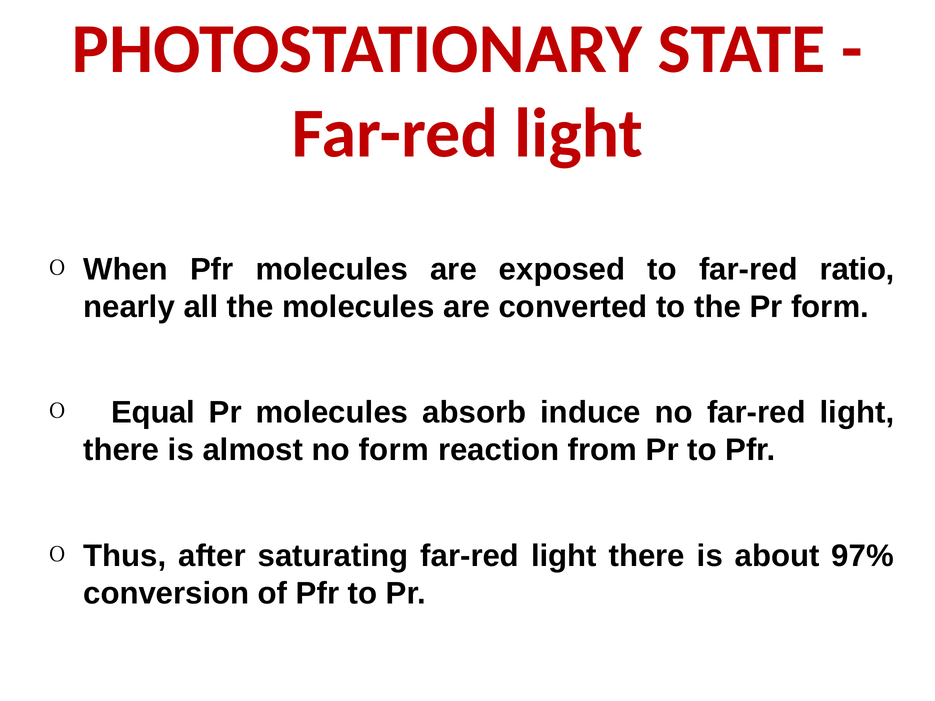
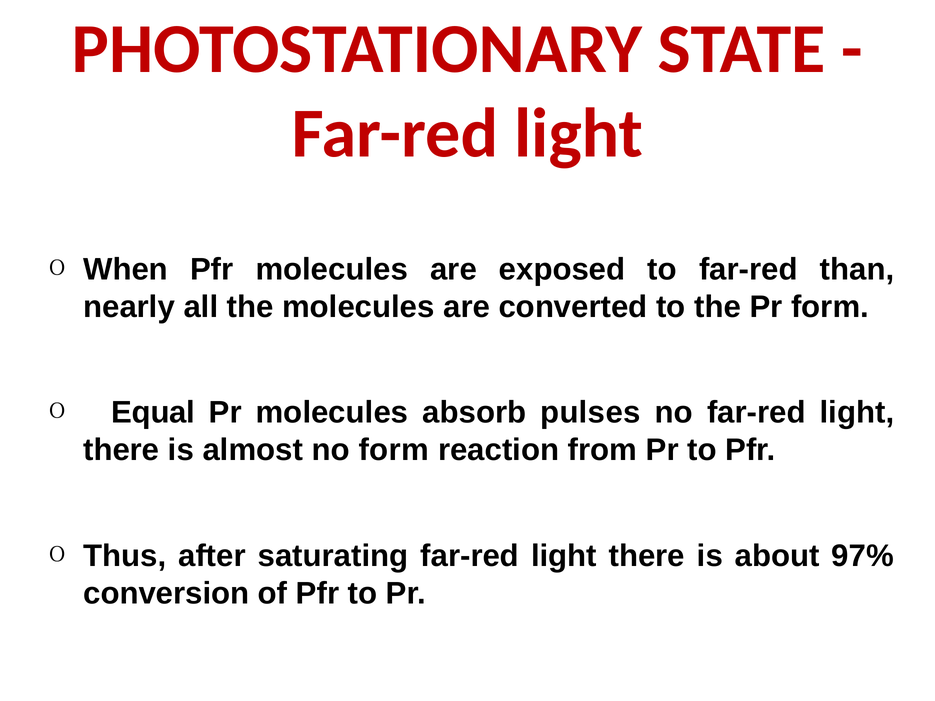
ratio: ratio -> than
induce: induce -> pulses
